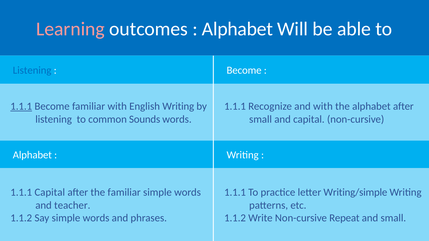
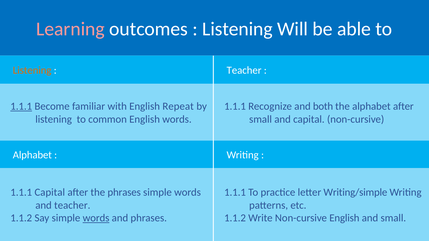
Alphabet at (237, 29): Alphabet -> Listening
Listening at (32, 70) colour: blue -> orange
Become at (244, 70): Become -> Teacher
English Writing: Writing -> Repeat
and with: with -> both
common Sounds: Sounds -> English
the familiar: familiar -> phrases
words at (96, 218) underline: none -> present
Non-cursive Repeat: Repeat -> English
